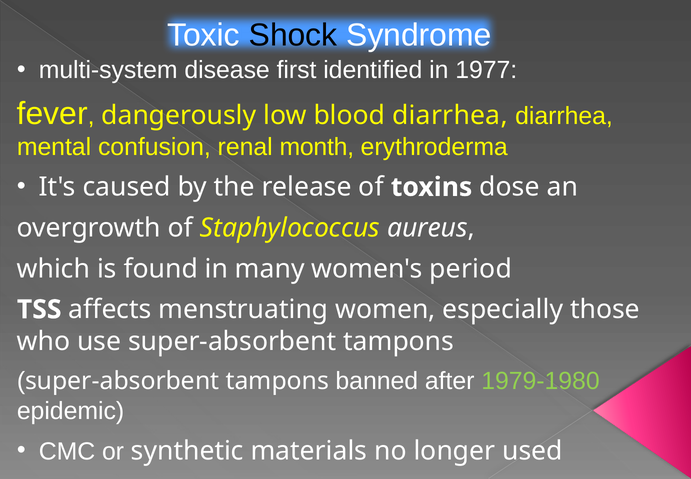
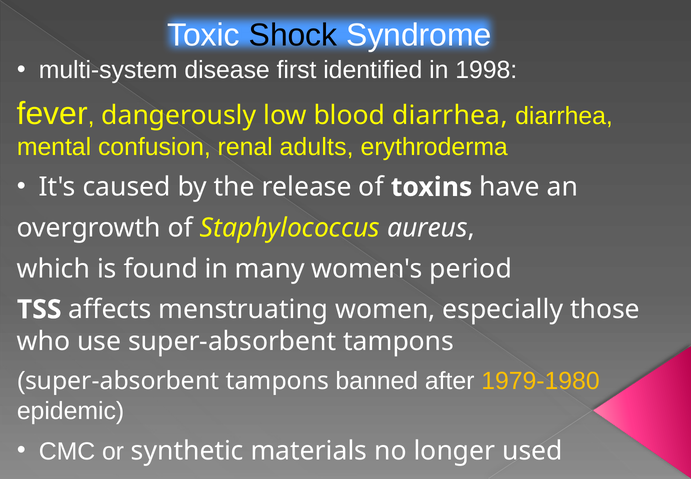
1977: 1977 -> 1998
month: month -> adults
dose: dose -> have
1979-1980 colour: light green -> yellow
